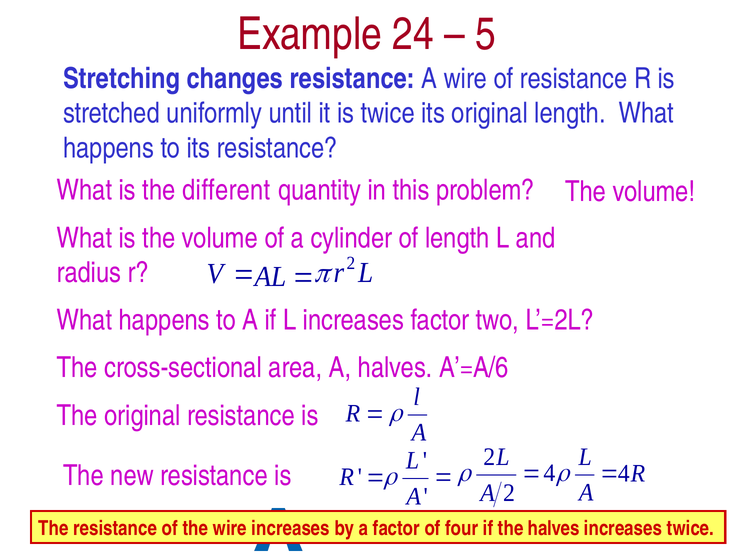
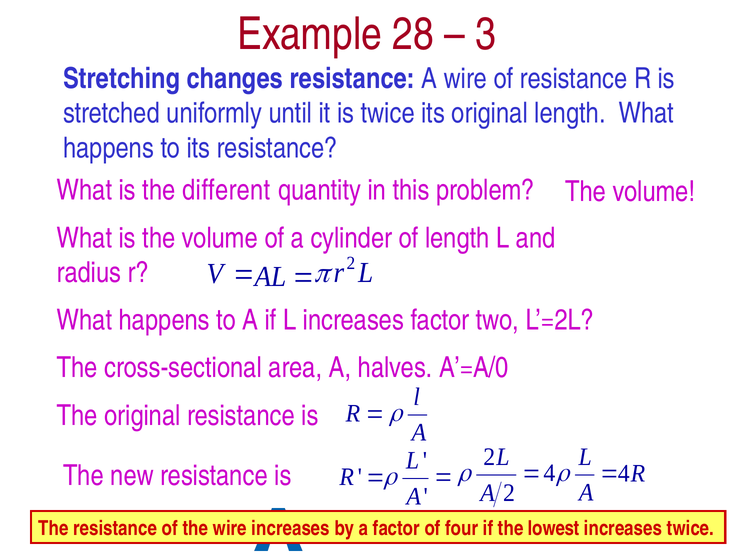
24: 24 -> 28
5: 5 -> 3
A’=A/6: A’=A/6 -> A’=A/0
the halves: halves -> lowest
